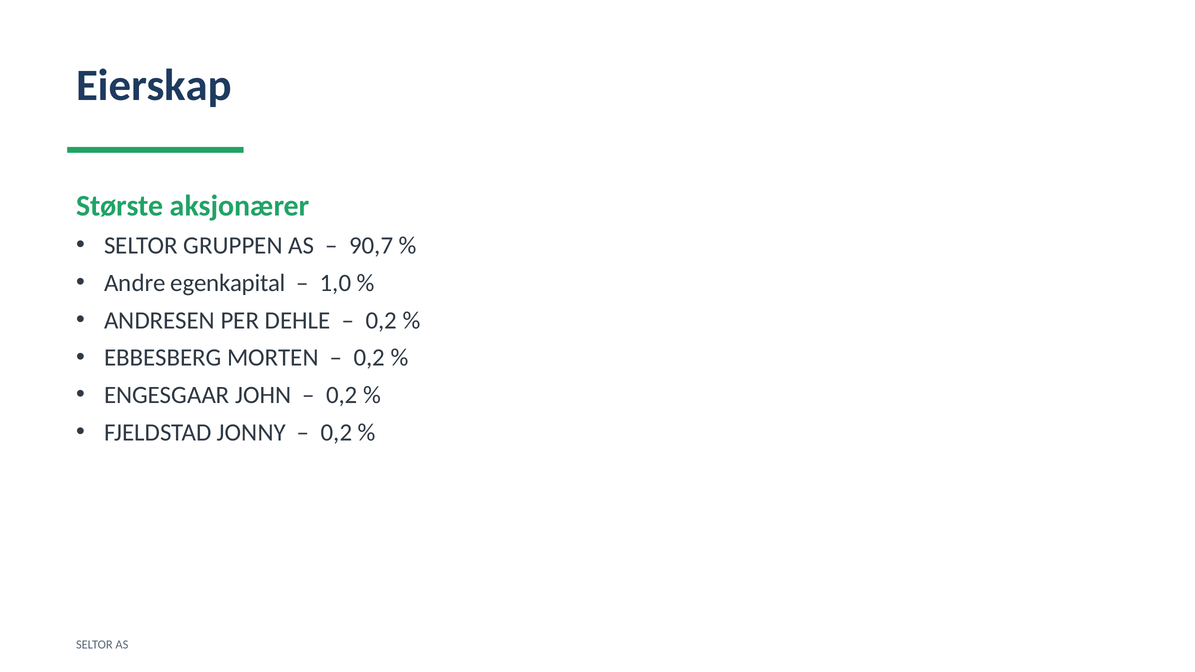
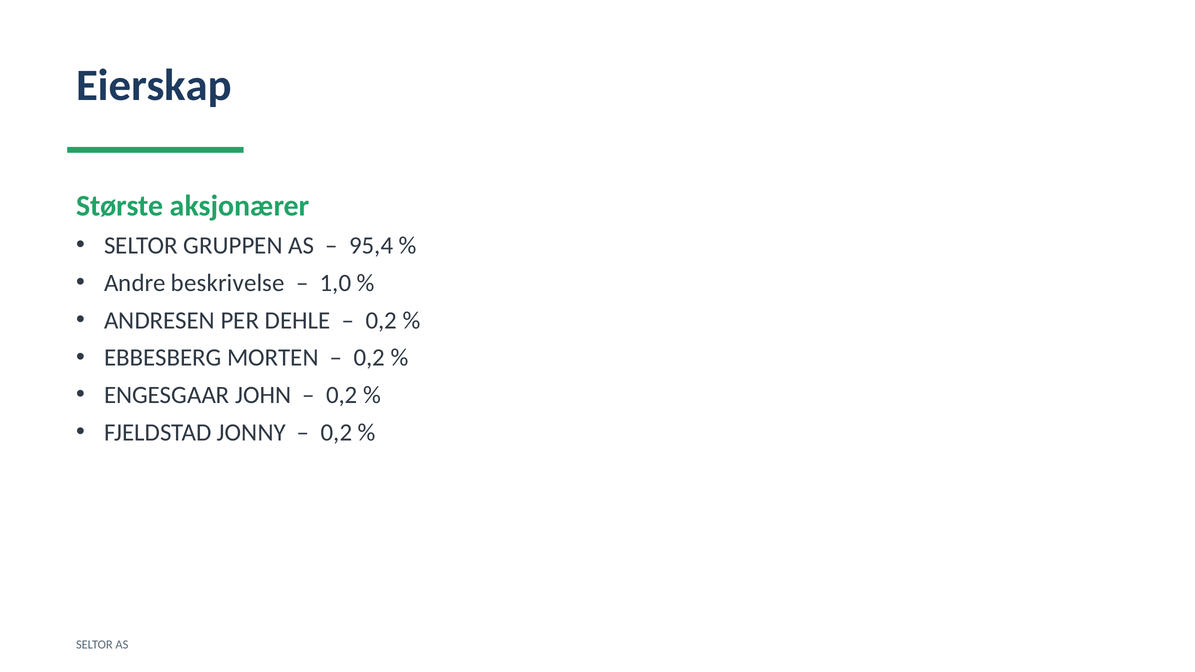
90,7: 90,7 -> 95,4
egenkapital: egenkapital -> beskrivelse
